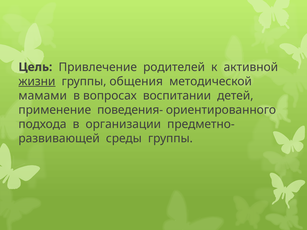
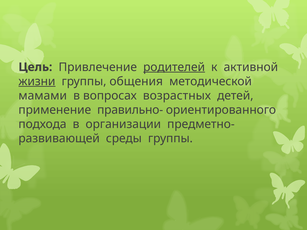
родителей underline: none -> present
воспитании: воспитании -> возрастных
поведения-: поведения- -> правильно-
